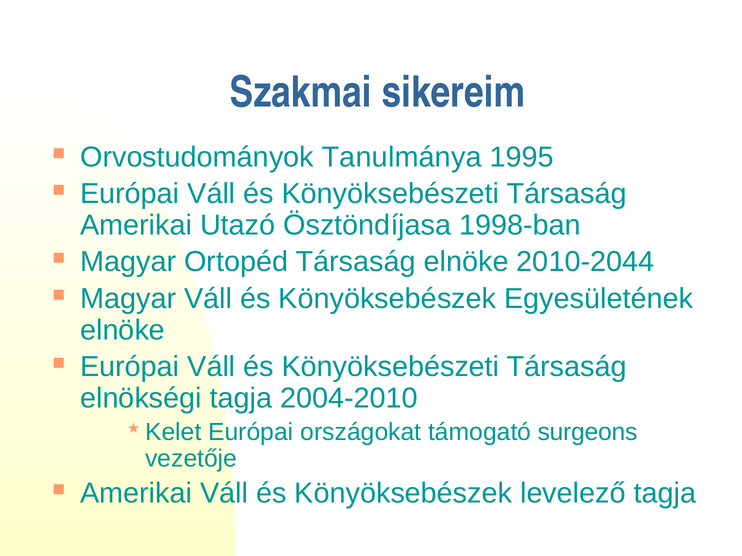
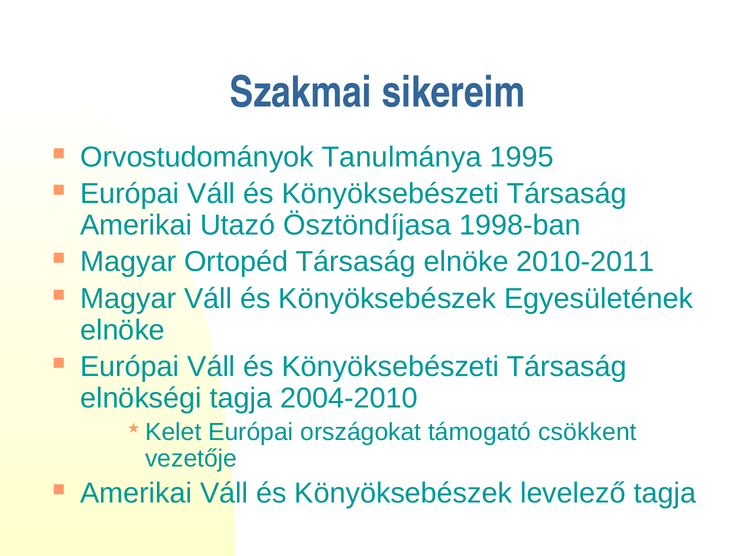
2010-2044: 2010-2044 -> 2010-2011
surgeons: surgeons -> csökkent
